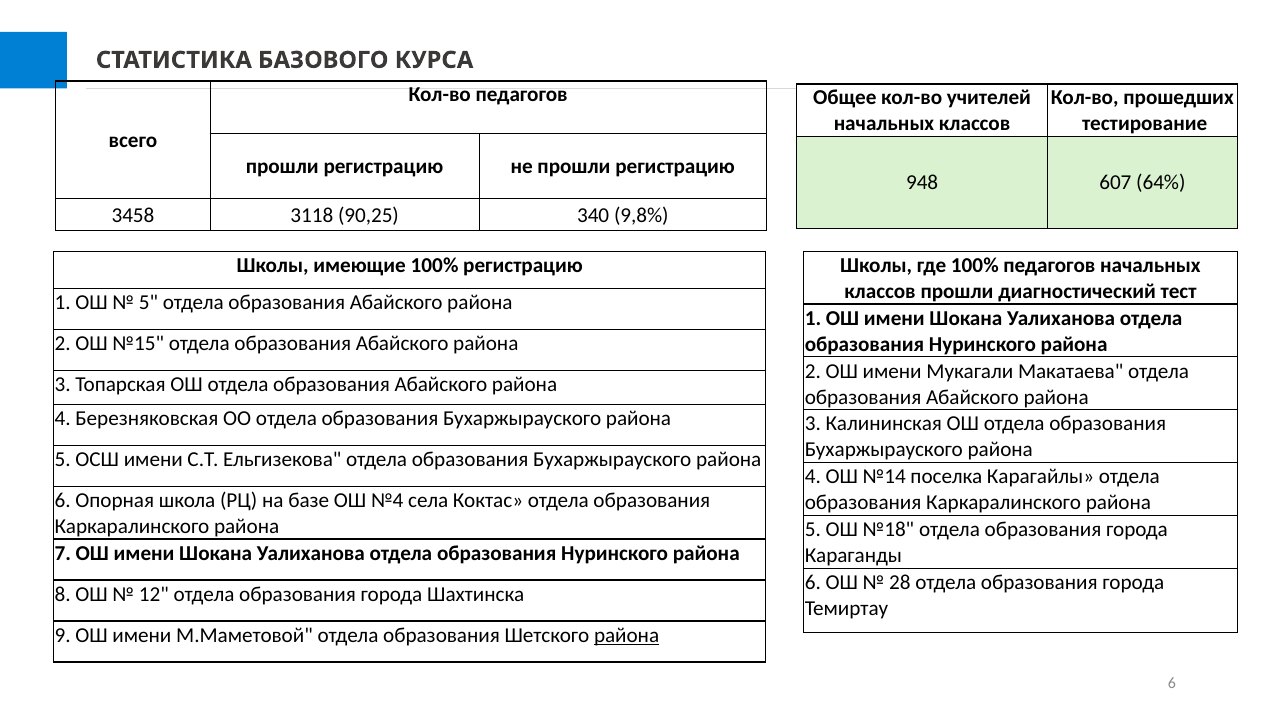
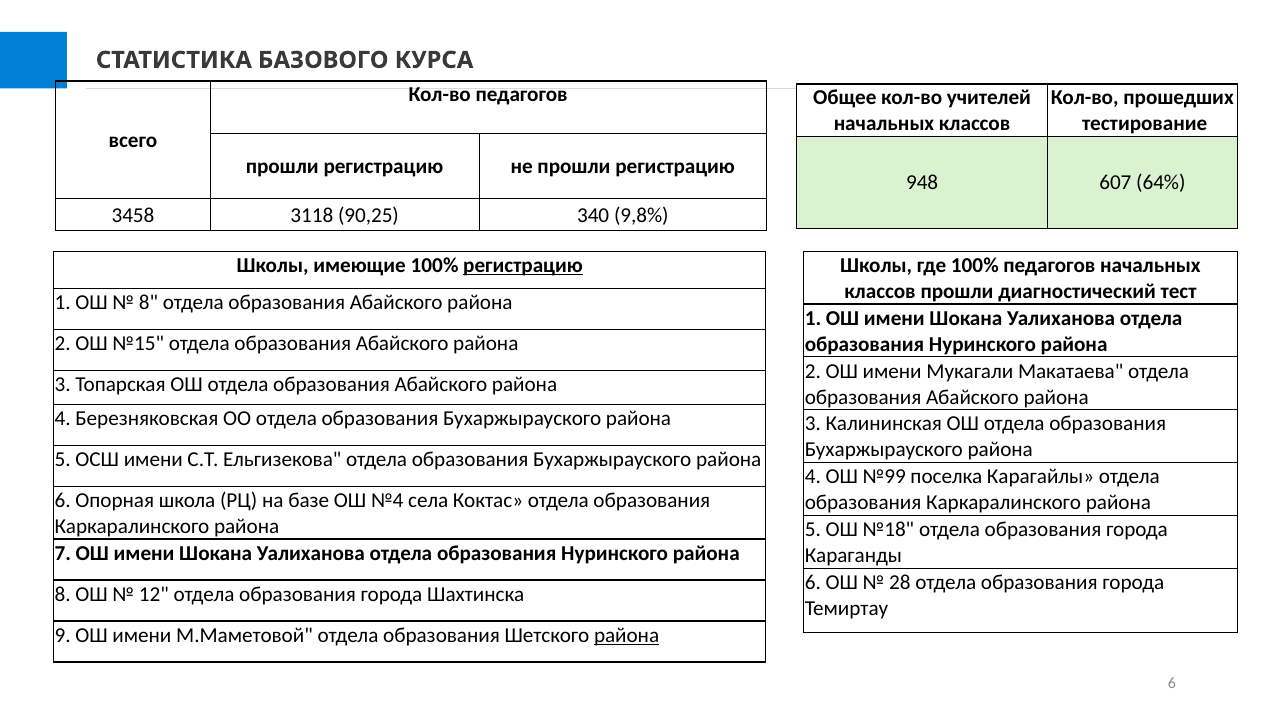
регистрацию at (523, 265) underline: none -> present
5 at (149, 302): 5 -> 8
№14: №14 -> №99
